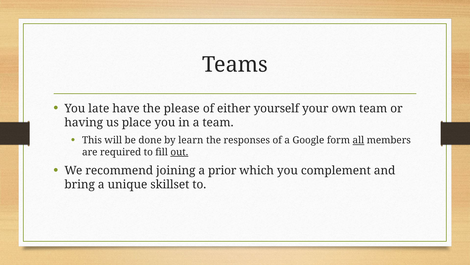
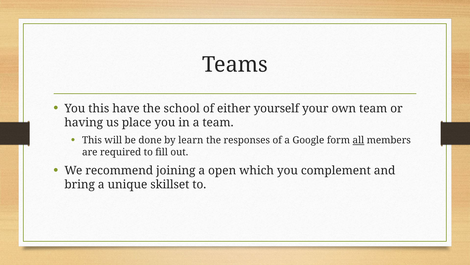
You late: late -> this
please: please -> school
out underline: present -> none
prior: prior -> open
